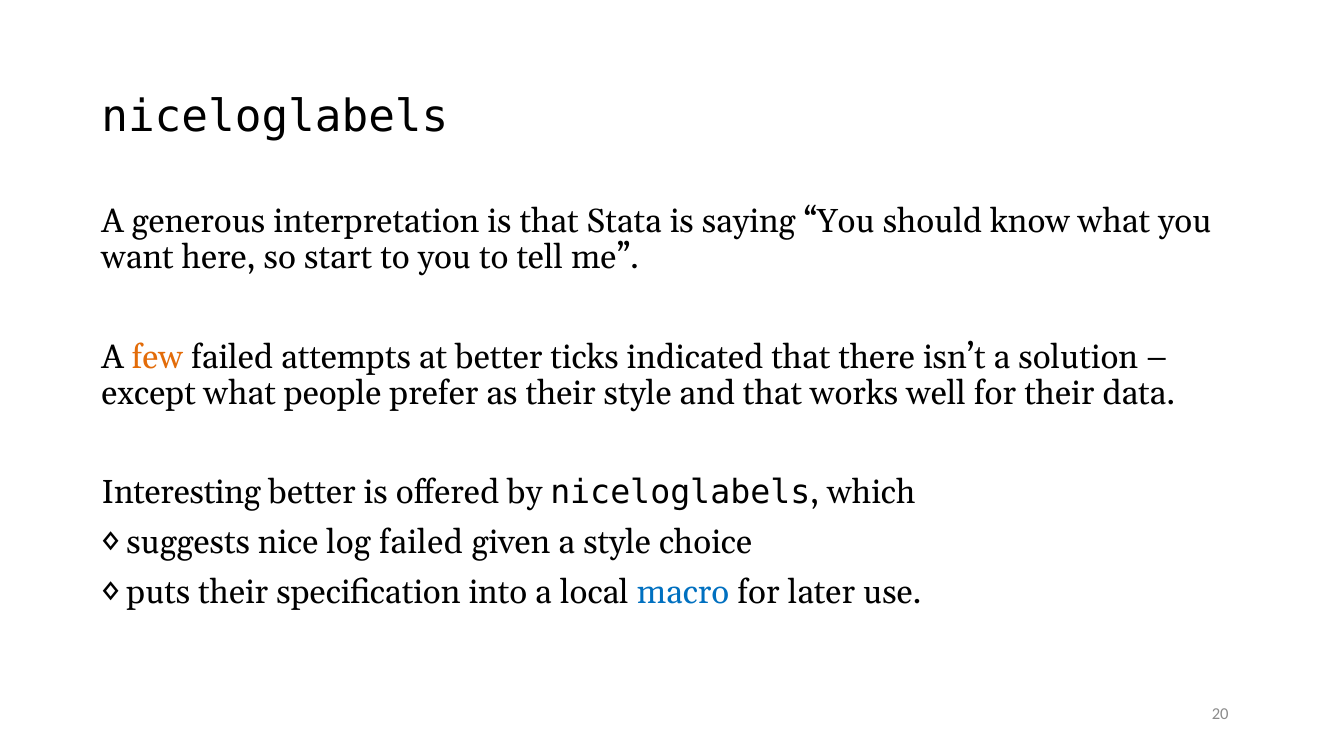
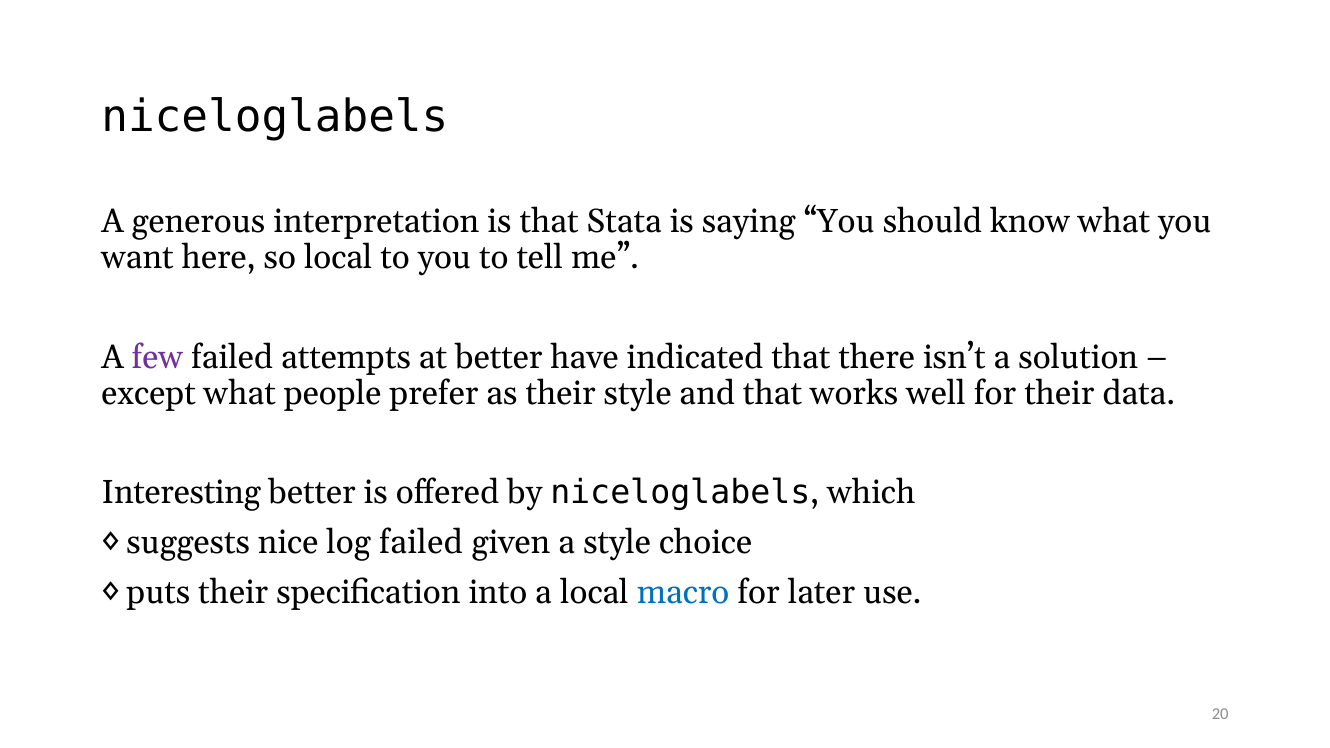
so start: start -> local
few colour: orange -> purple
ticks: ticks -> have
